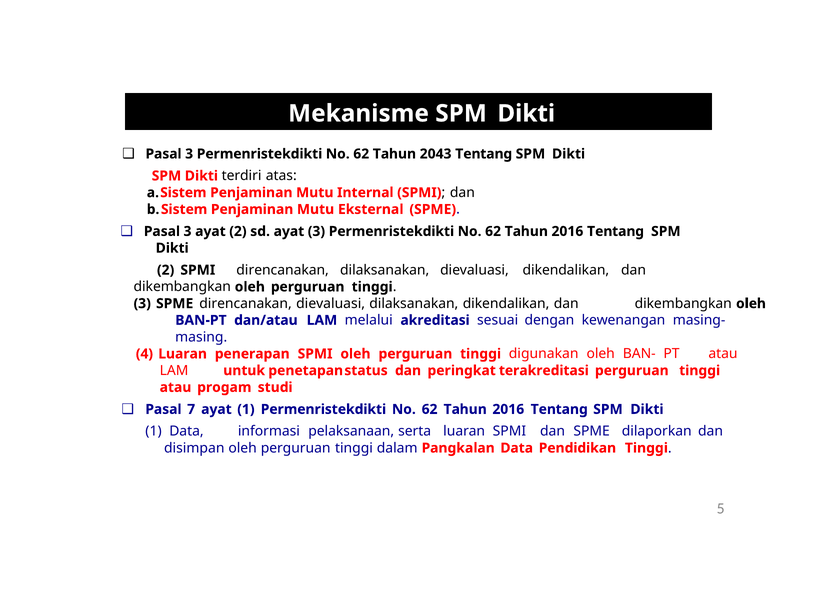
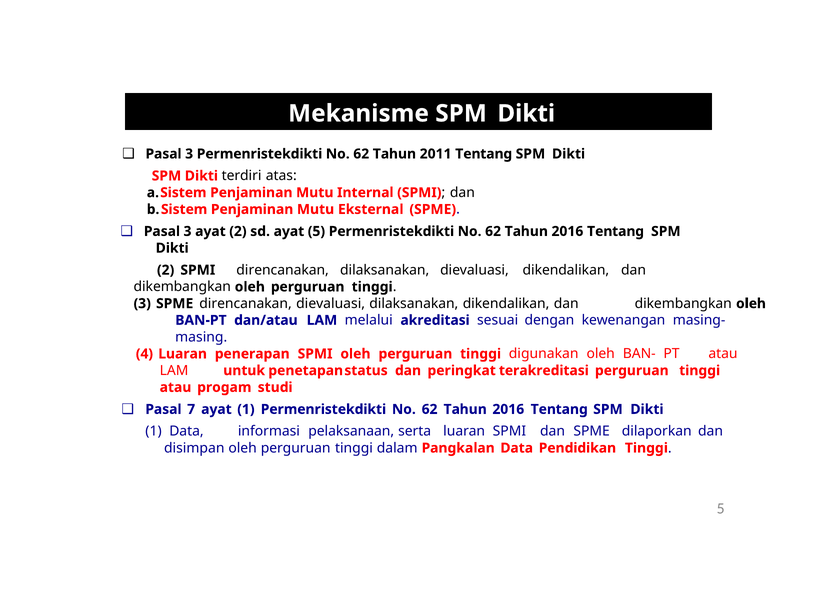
2043: 2043 -> 2011
ayat 3: 3 -> 5
